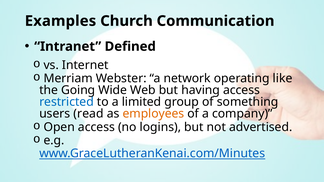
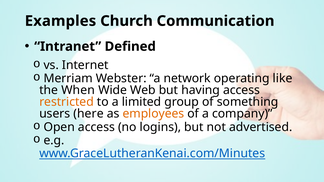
Going: Going -> When
restricted colour: blue -> orange
read: read -> here
